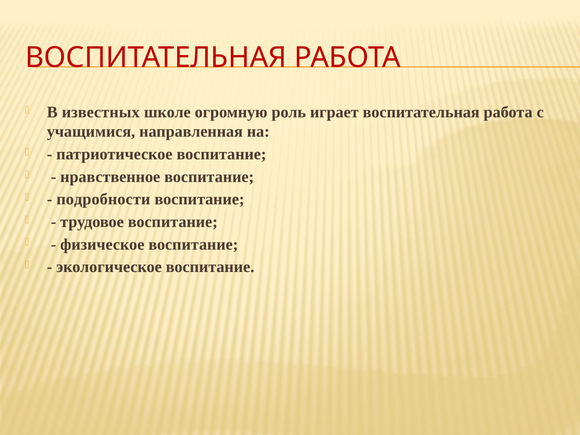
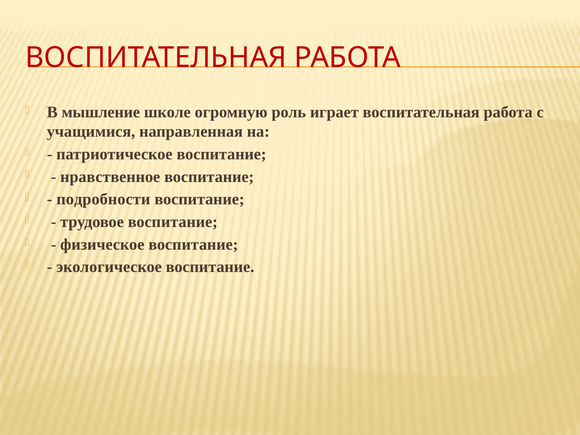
известных: известных -> мышление
